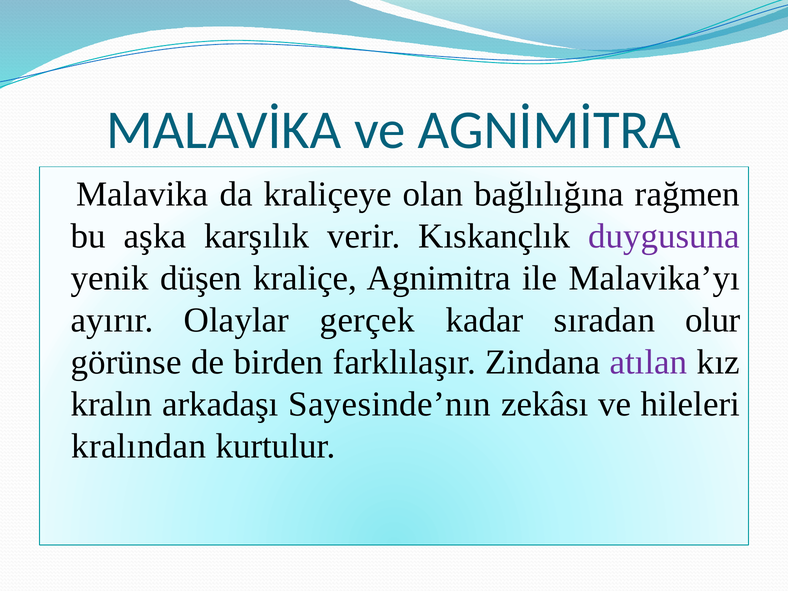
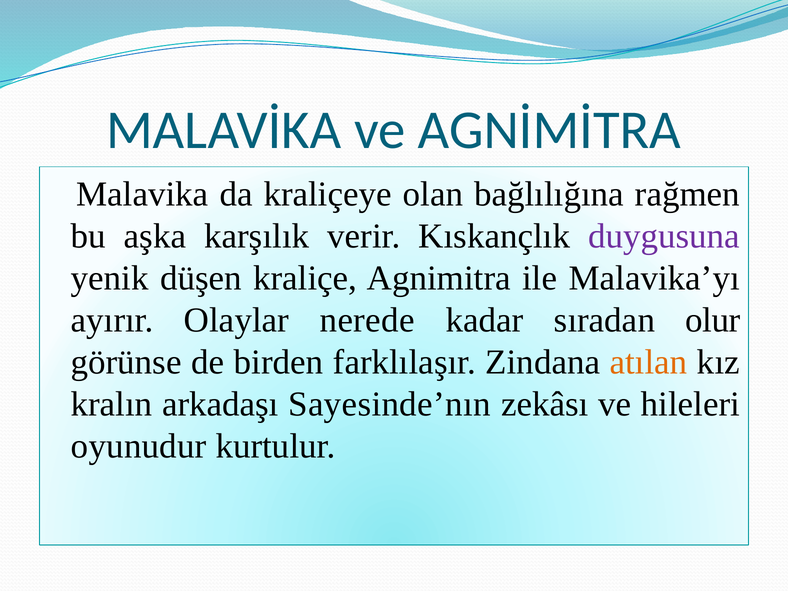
gerçek: gerçek -> nerede
atılan colour: purple -> orange
kralından: kralından -> oyunudur
